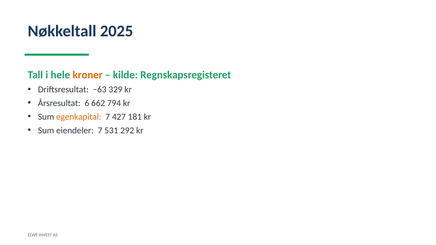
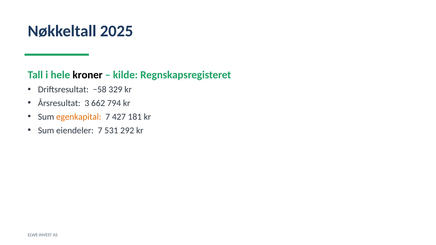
kroner colour: orange -> black
−63: −63 -> −58
6: 6 -> 3
